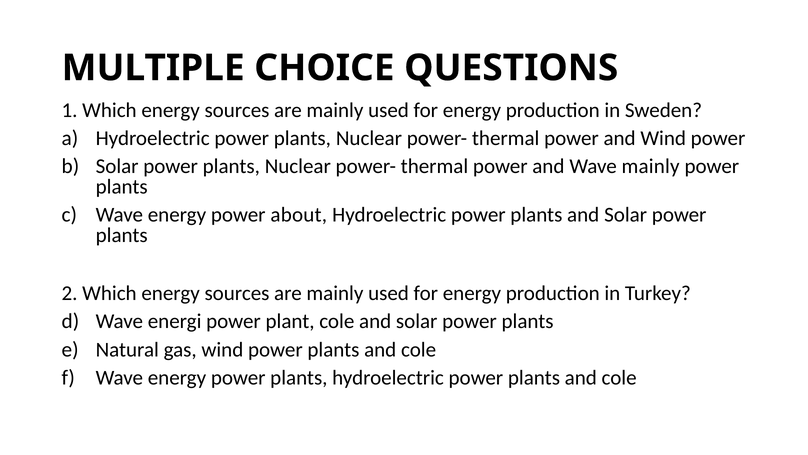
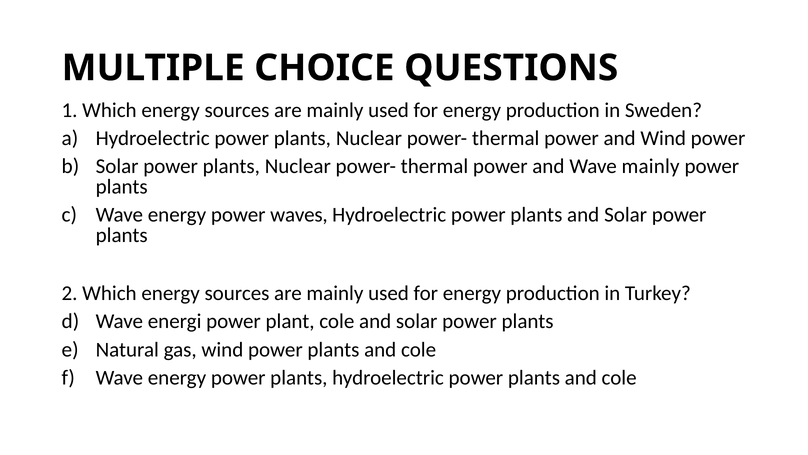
about: about -> waves
